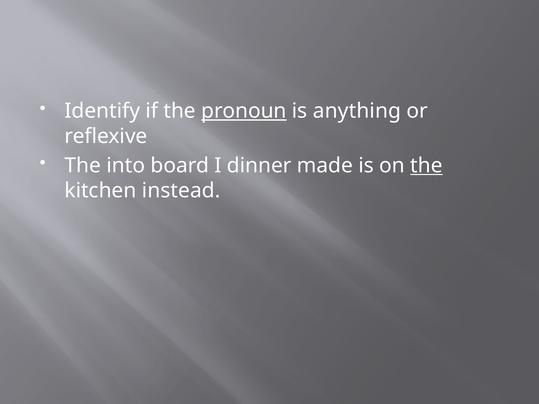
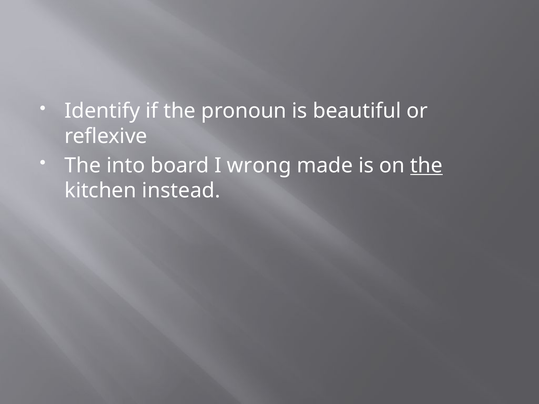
pronoun underline: present -> none
anything: anything -> beautiful
dinner: dinner -> wrong
